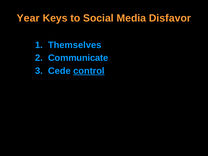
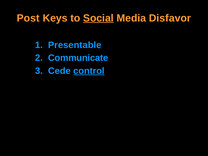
Year: Year -> Post
Social underline: none -> present
Themselves: Themselves -> Presentable
